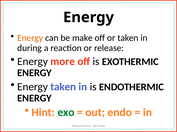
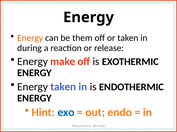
make: make -> them
more: more -> make
exo colour: green -> blue
